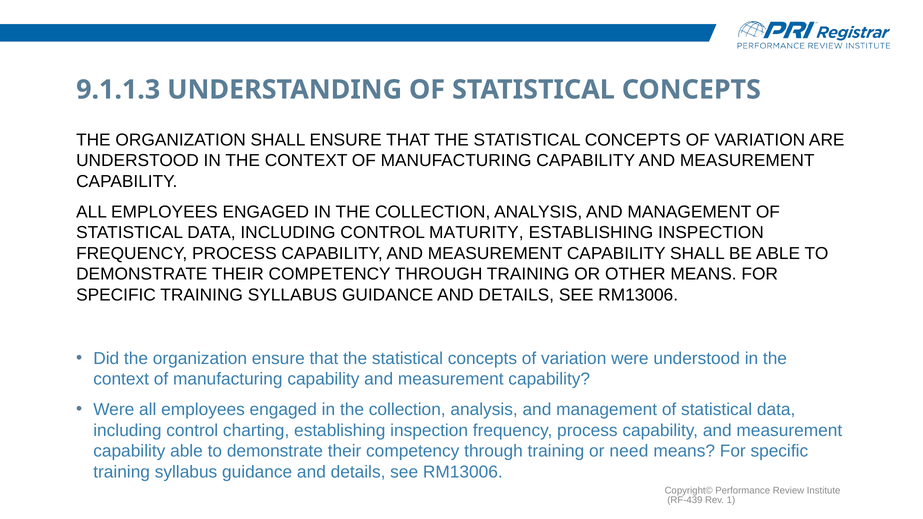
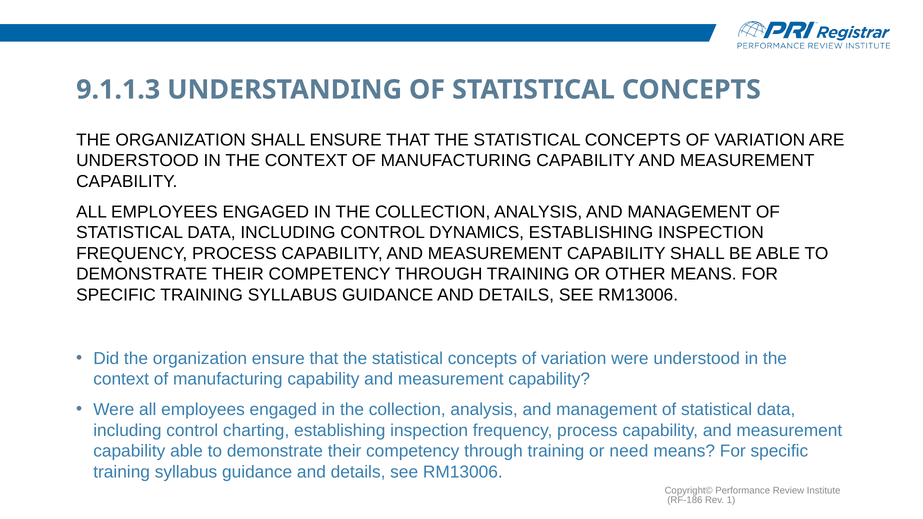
MATURITY: MATURITY -> DYNAMICS
RF-439: RF-439 -> RF-186
